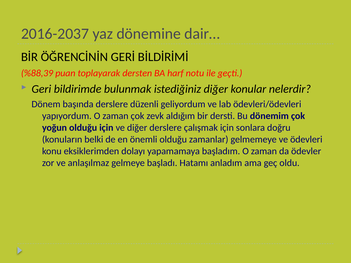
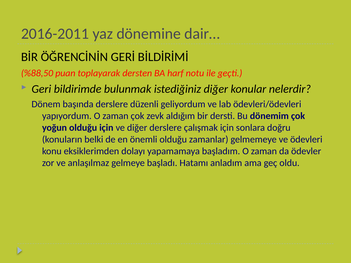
2016-2037: 2016-2037 -> 2016-2011
%88,39: %88,39 -> %88,50
